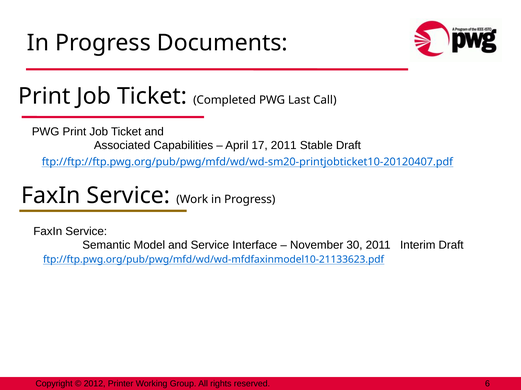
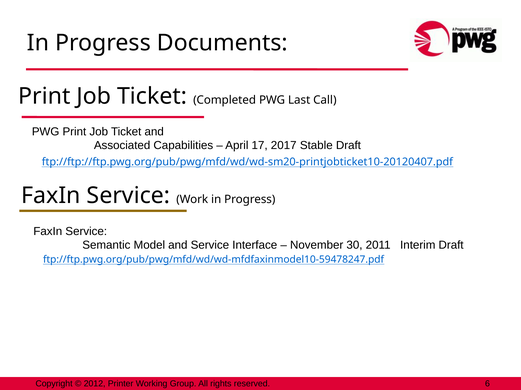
17 2011: 2011 -> 2017
ftp://ftp.pwg.org/pub/pwg/mfd/wd/wd-mfdfaxinmodel10-21133623.pdf: ftp://ftp.pwg.org/pub/pwg/mfd/wd/wd-mfdfaxinmodel10-21133623.pdf -> ftp://ftp.pwg.org/pub/pwg/mfd/wd/wd-mfdfaxinmodel10-59478247.pdf
